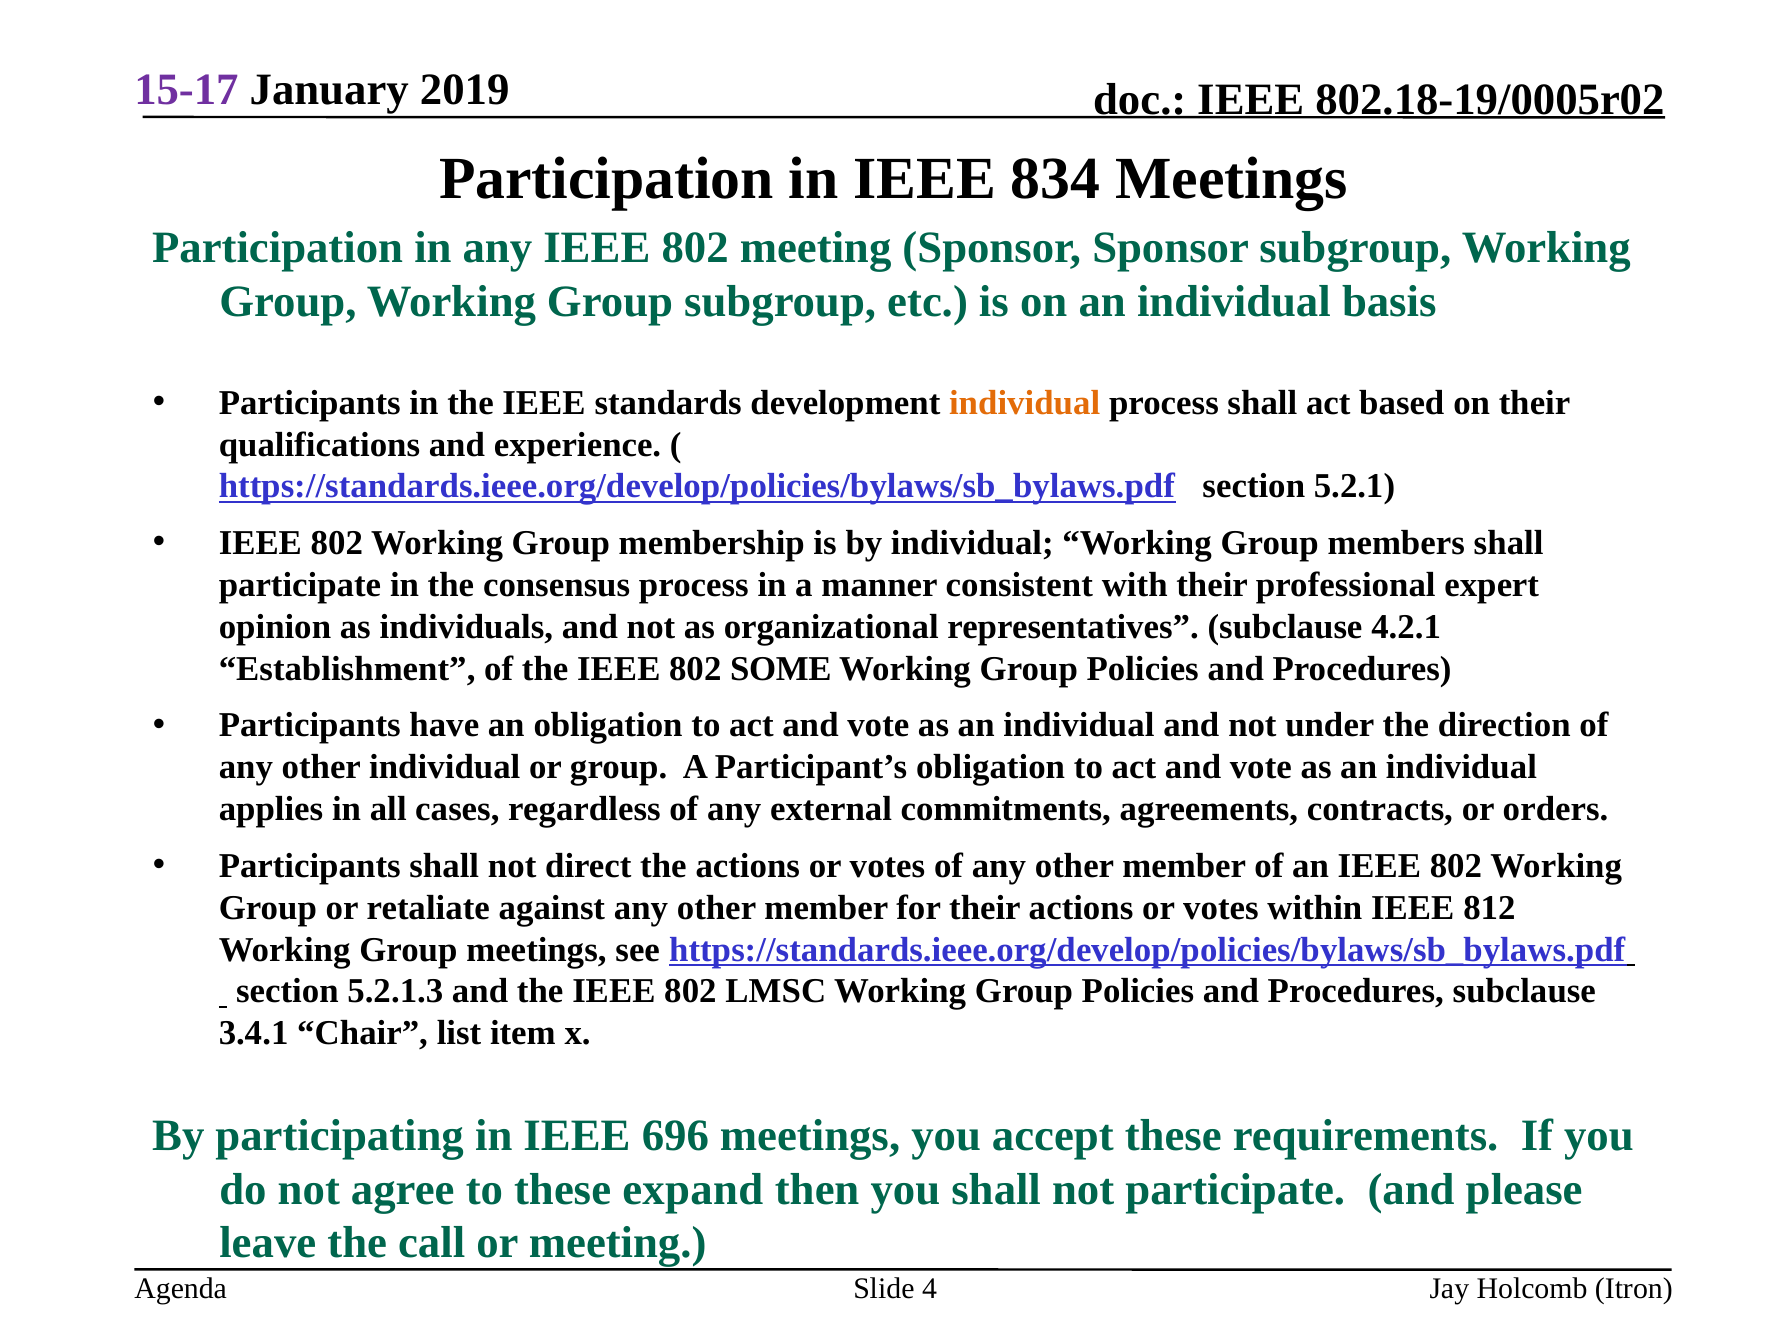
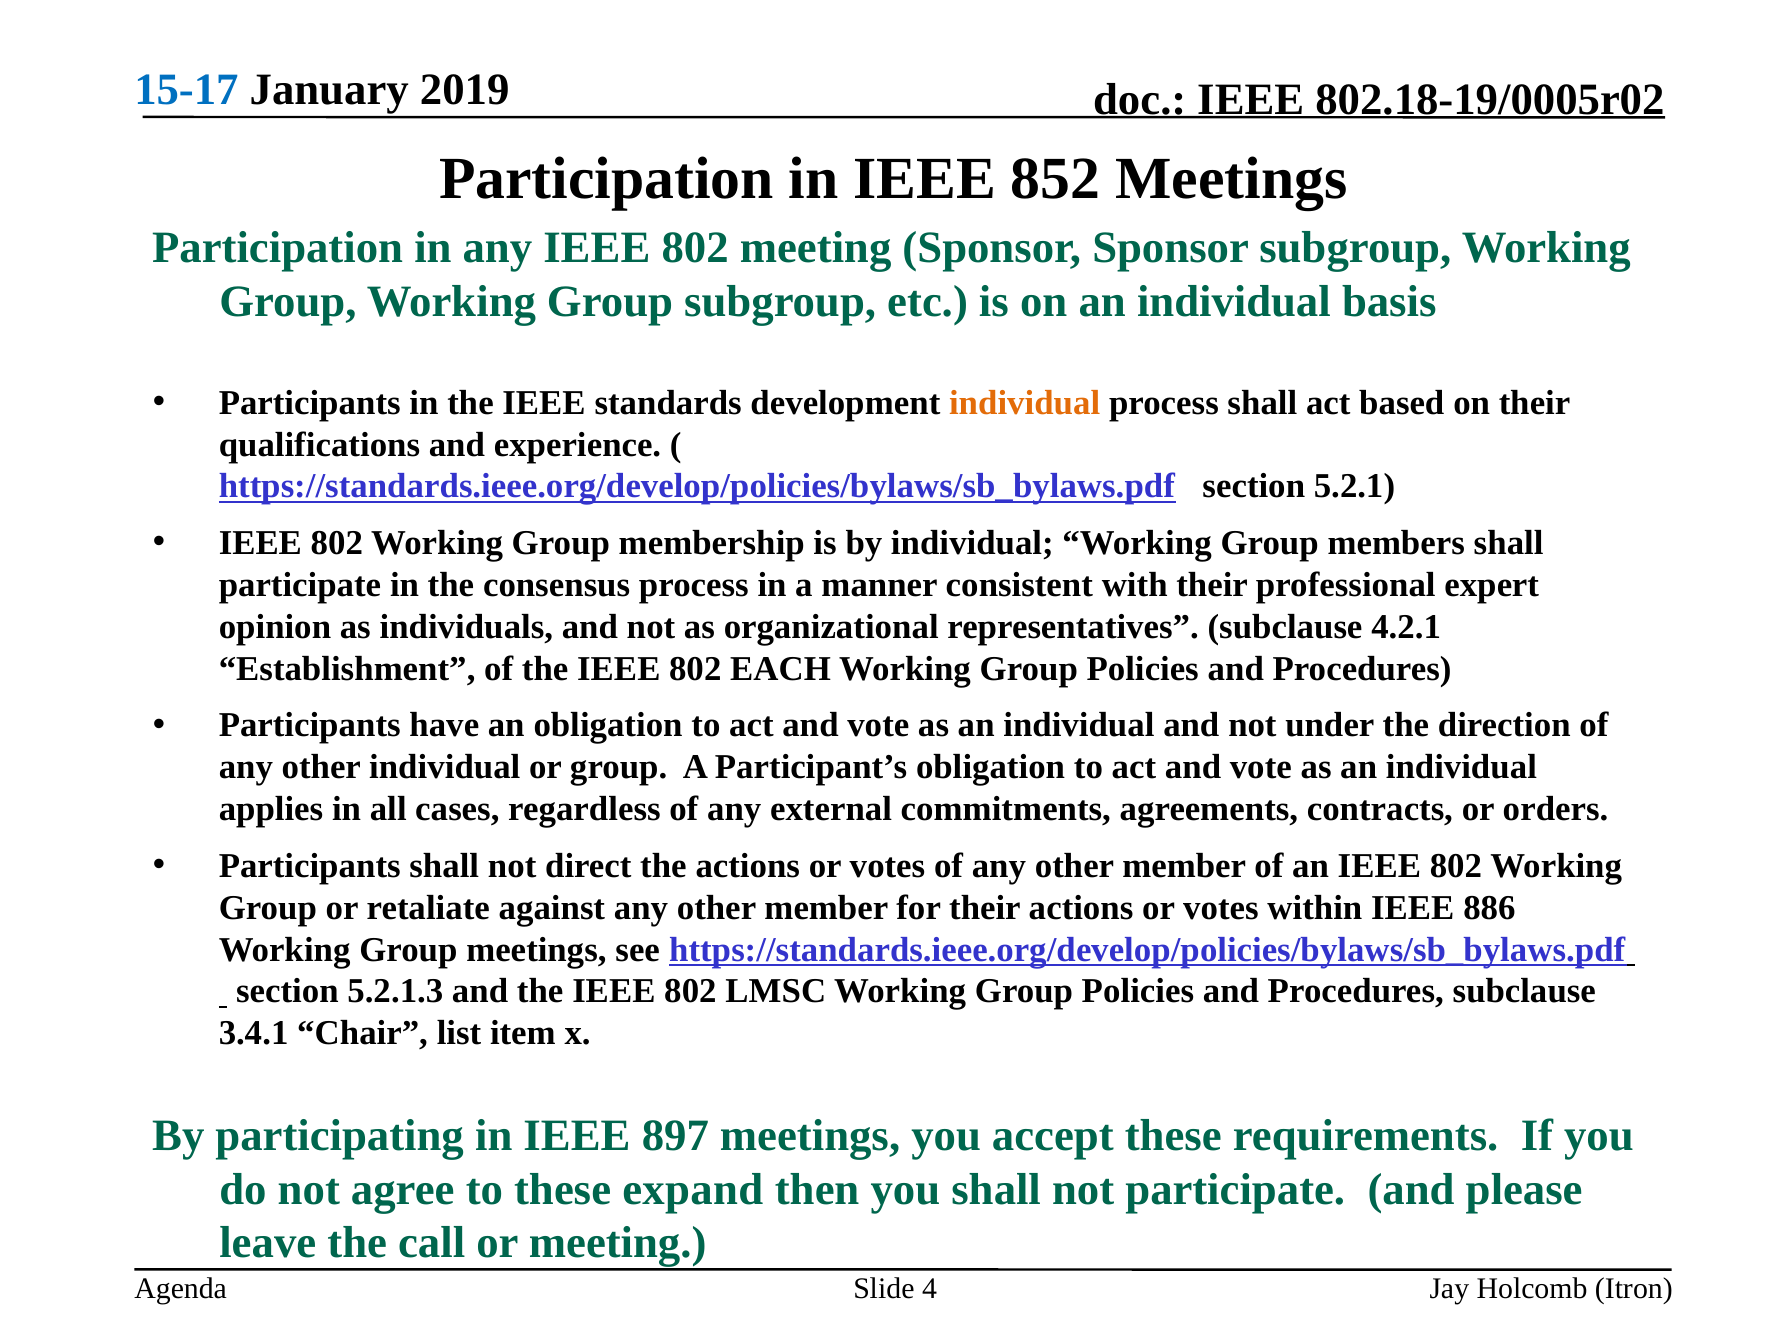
15-17 colour: purple -> blue
834: 834 -> 852
SOME: SOME -> EACH
812: 812 -> 886
696: 696 -> 897
